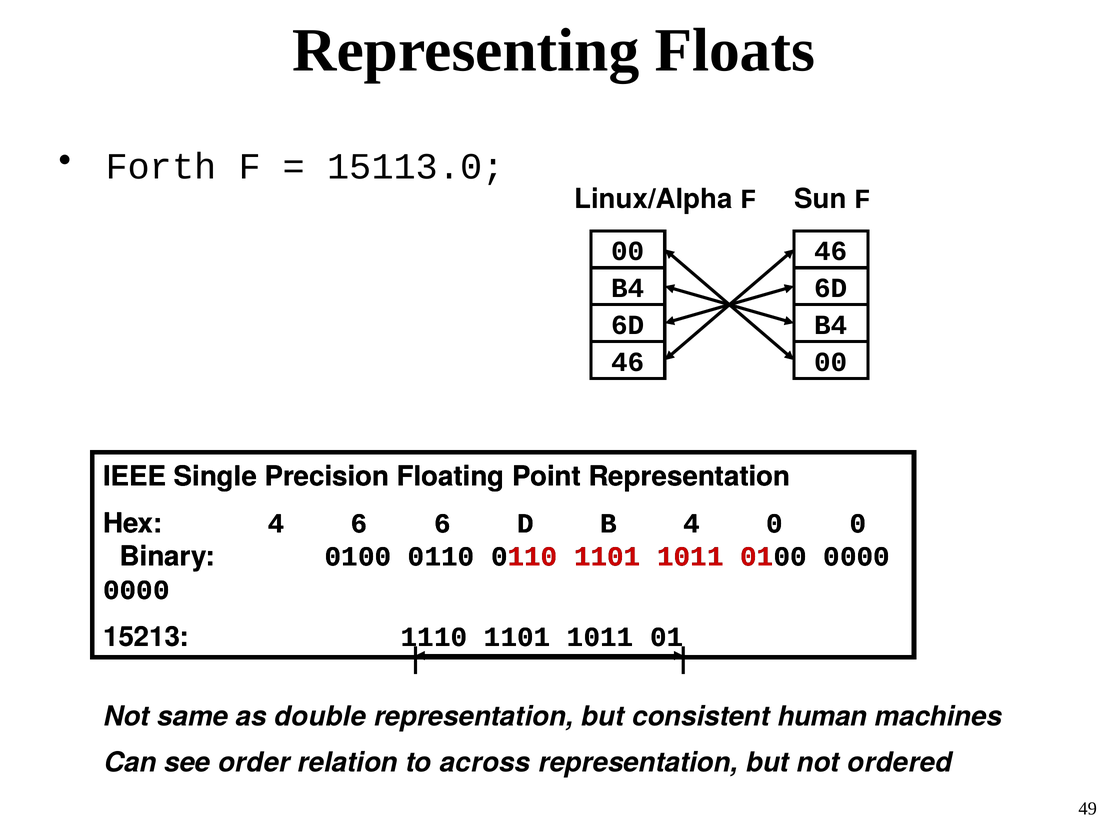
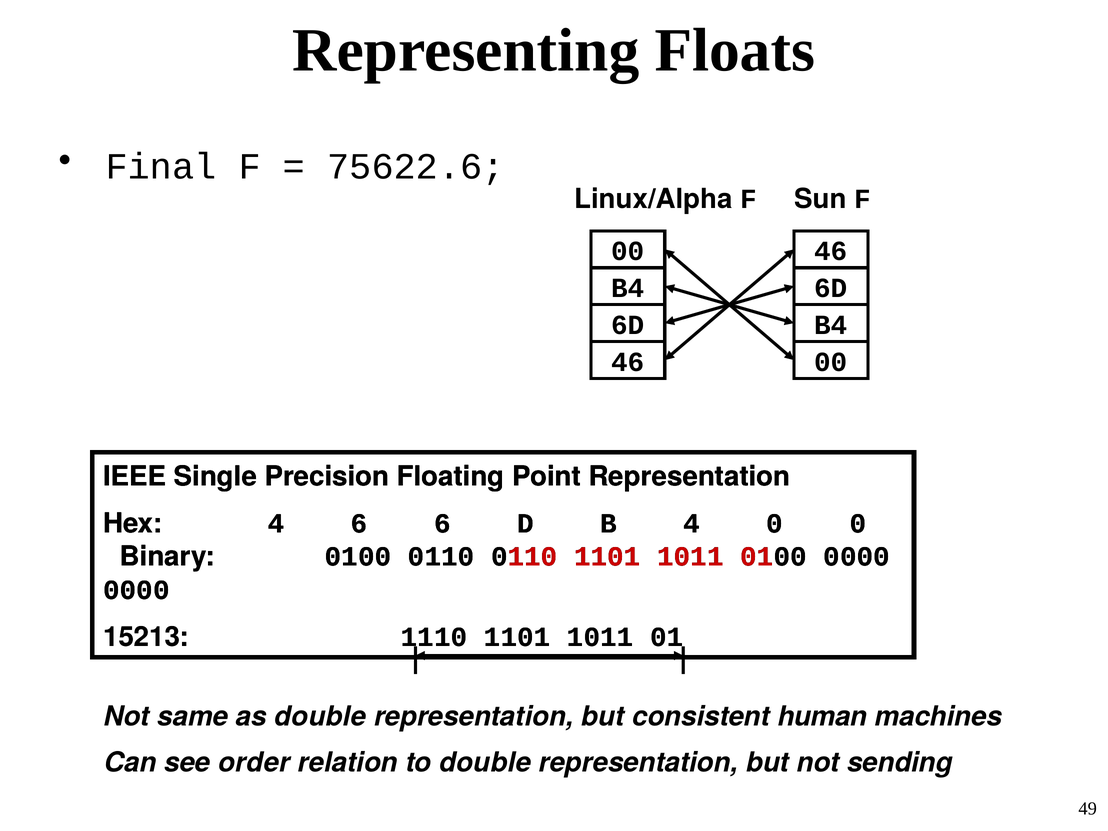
Forth: Forth -> Final
15113.0: 15113.0 -> 75622.6
to across: across -> double
ordered: ordered -> sending
